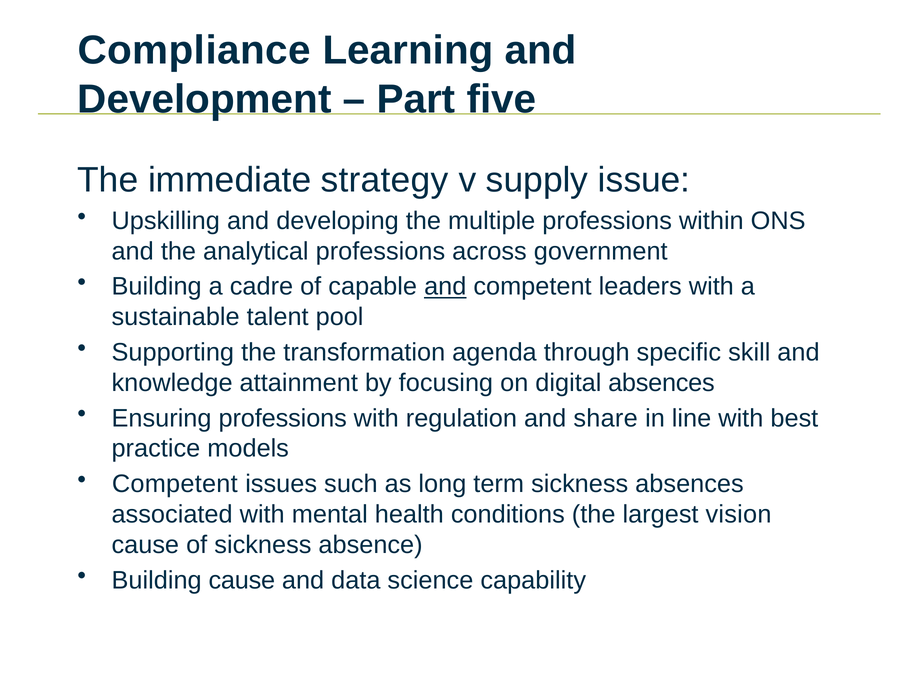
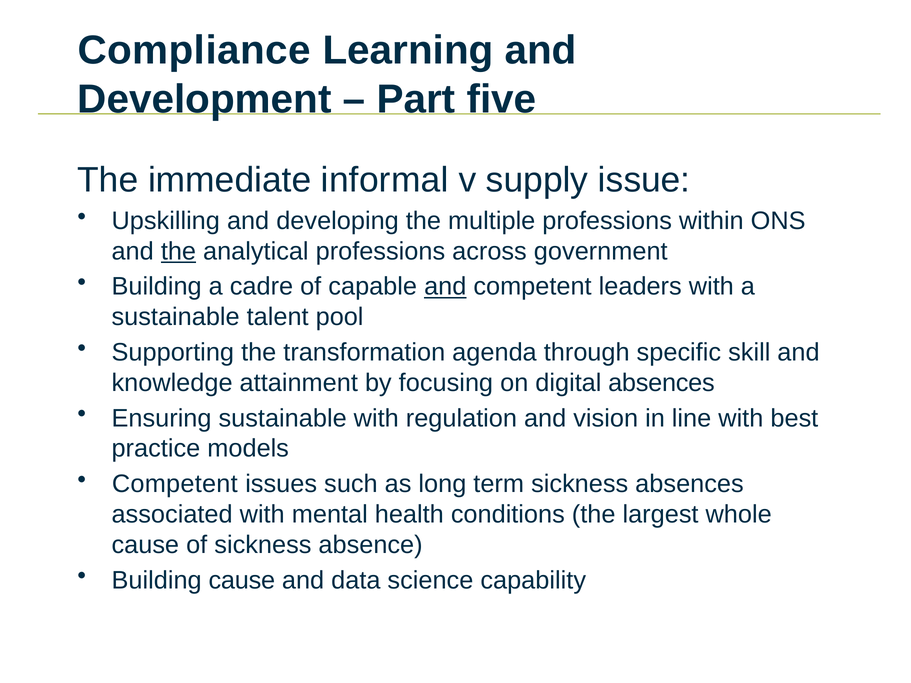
strategy: strategy -> informal
the at (178, 251) underline: none -> present
Ensuring professions: professions -> sustainable
share: share -> vision
vision: vision -> whole
